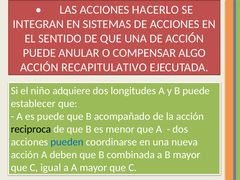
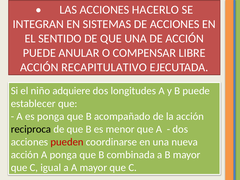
ALGO: ALGO -> LIBRE
es puede: puede -> ponga
pueden colour: blue -> red
A deben: deben -> ponga
